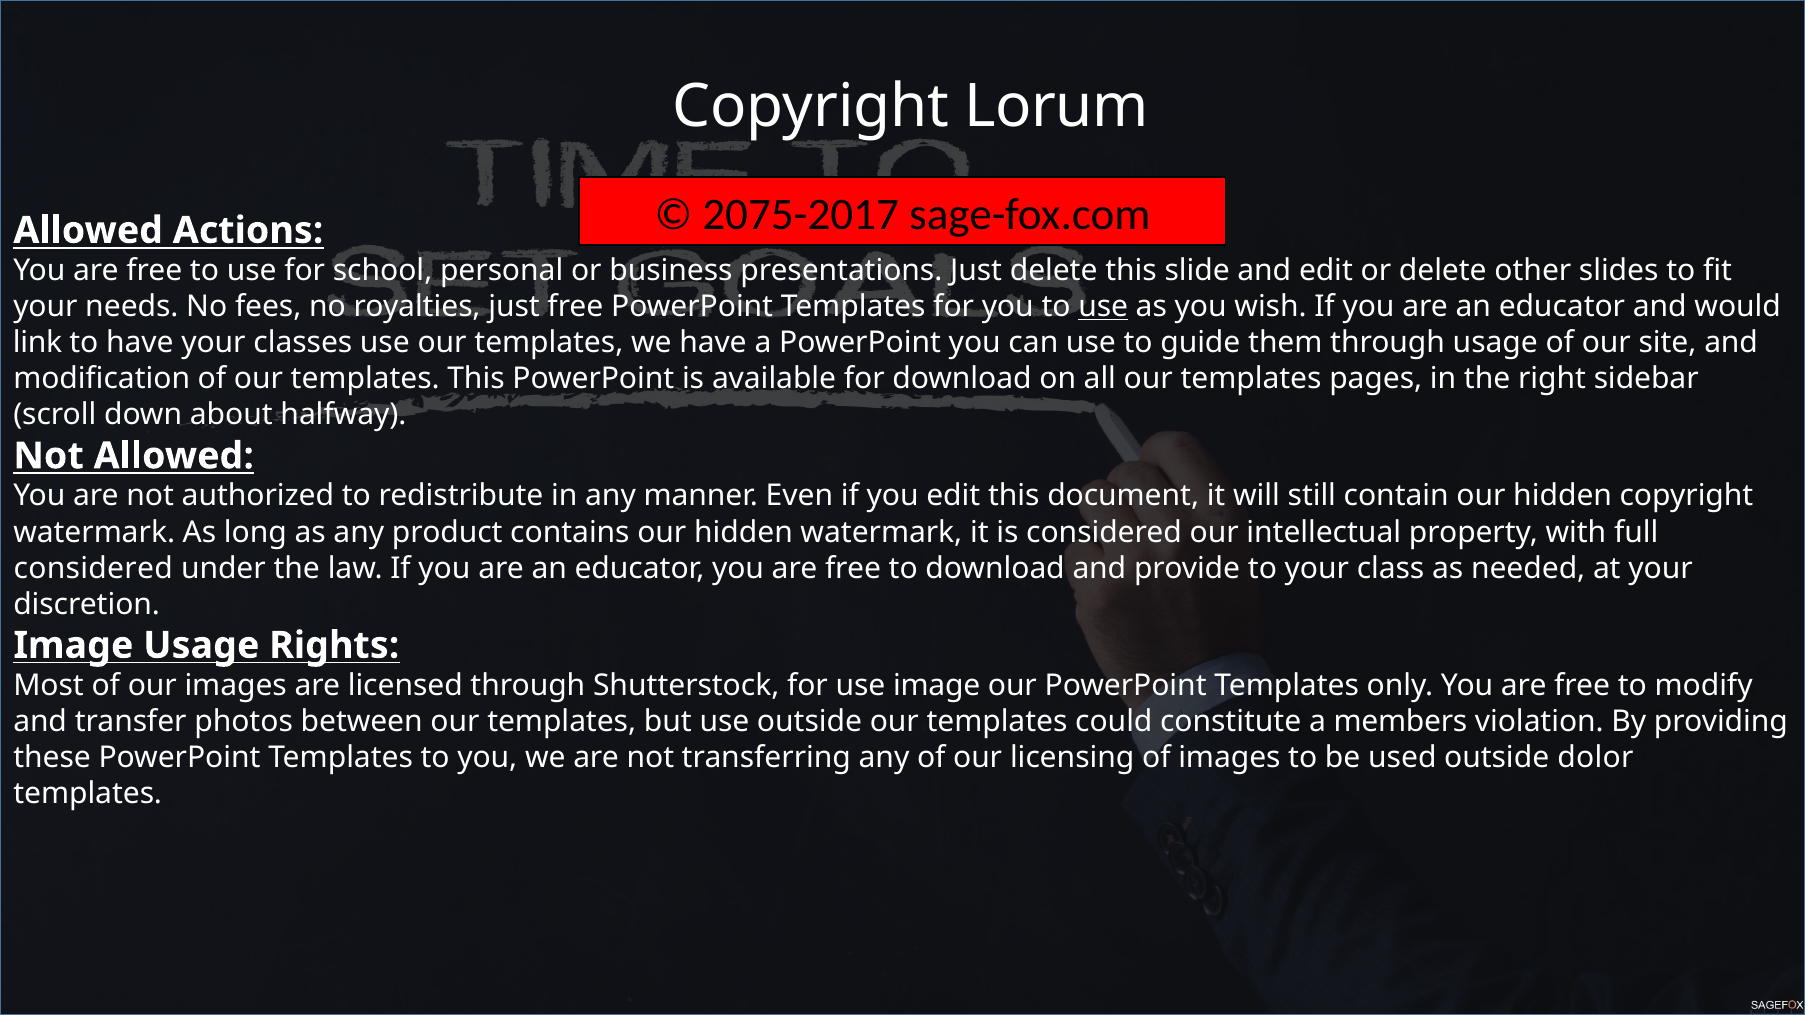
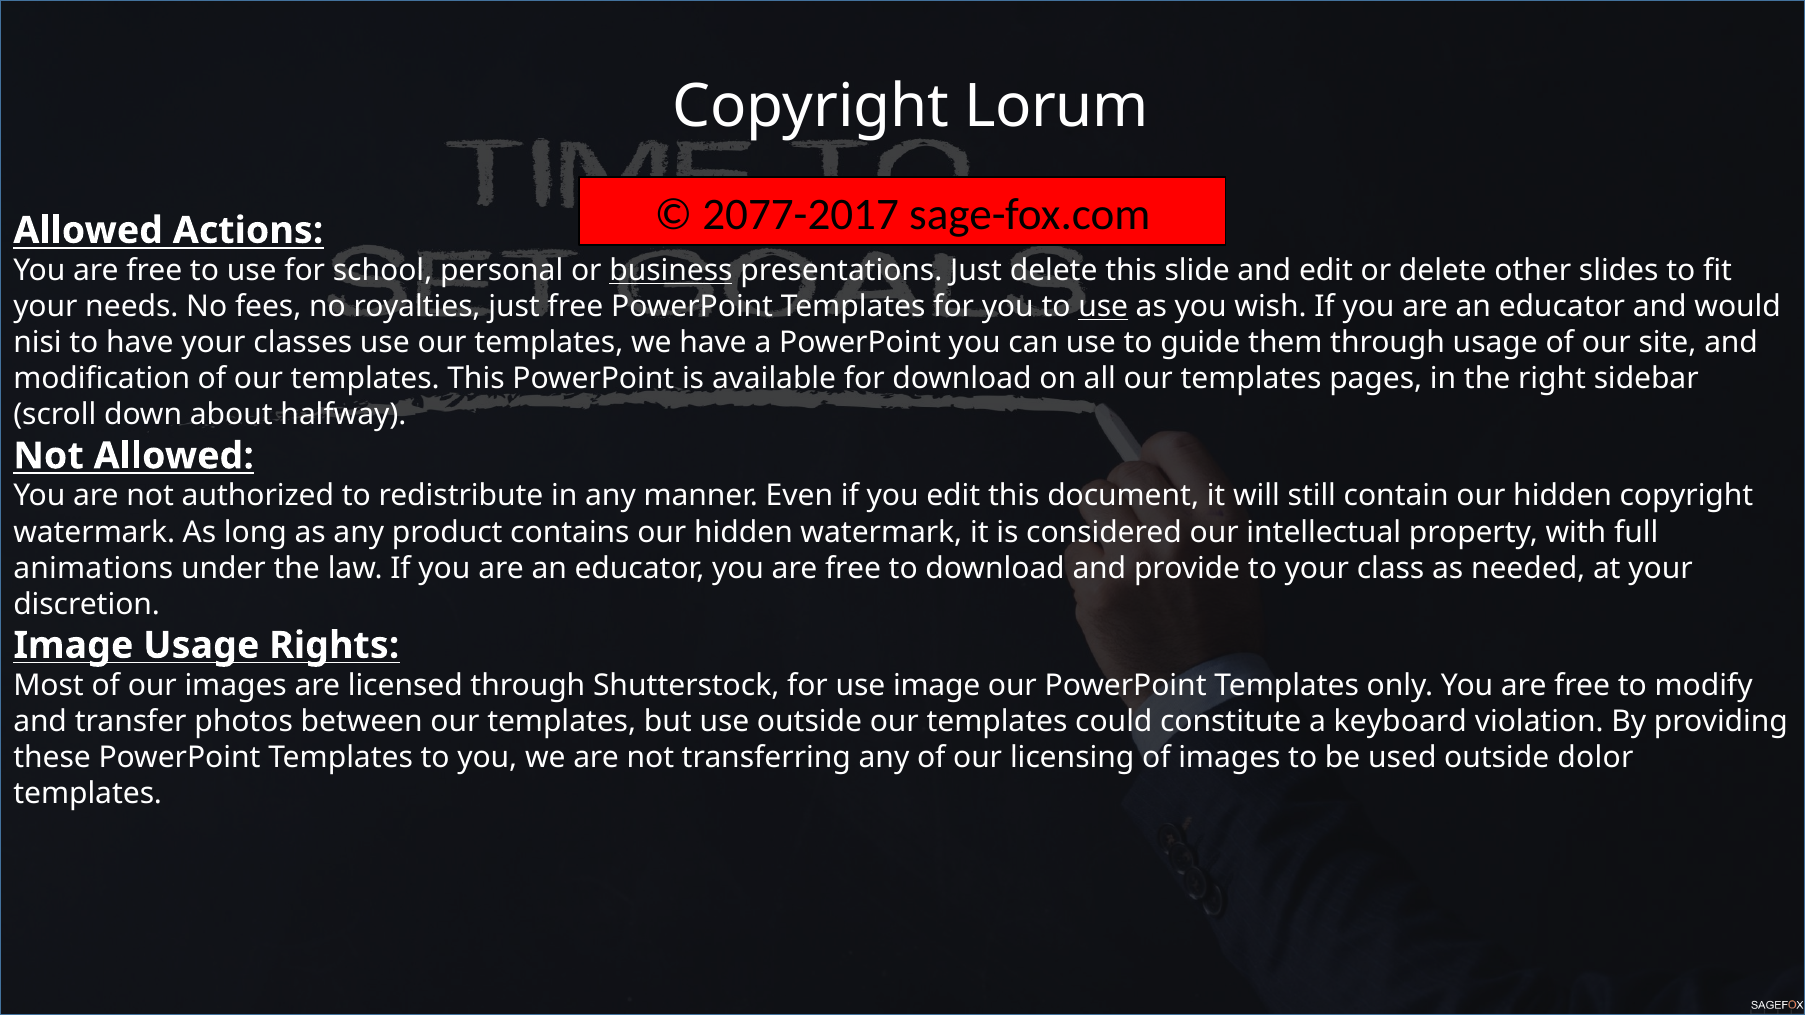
2075-2017: 2075-2017 -> 2077-2017
business underline: none -> present
link: link -> nisi
considered at (93, 568): considered -> animations
members: members -> keyboard
